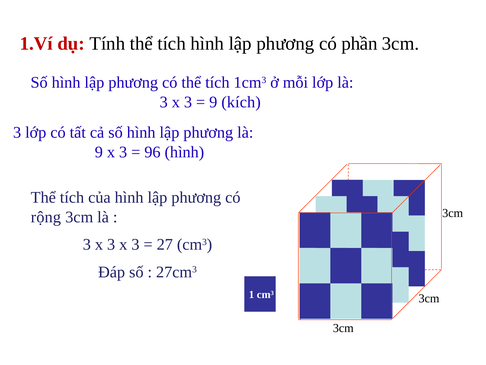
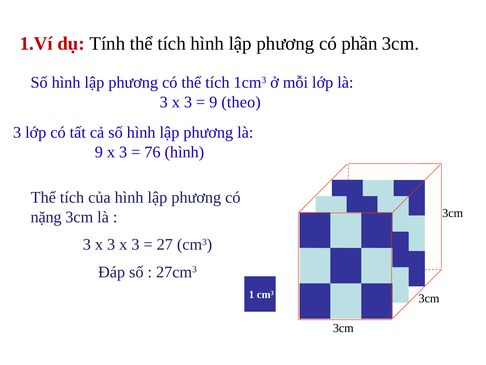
kích: kích -> theo
96: 96 -> 76
rộng: rộng -> nặng
